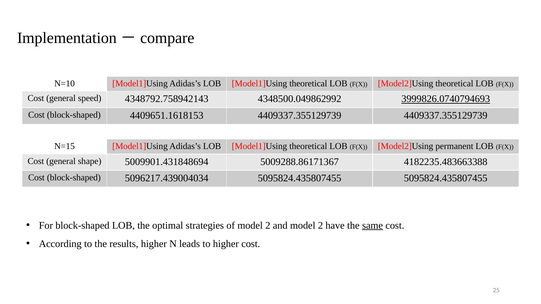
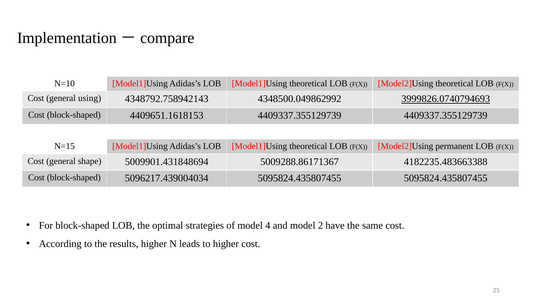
speed: speed -> using
of model 2: 2 -> 4
same underline: present -> none
